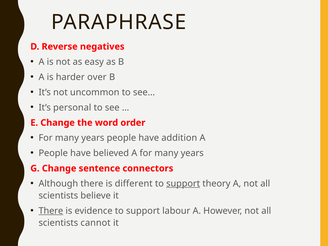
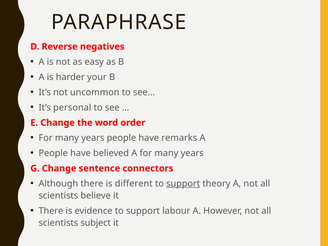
over: over -> your
addition: addition -> remarks
There at (51, 211) underline: present -> none
cannot: cannot -> subject
